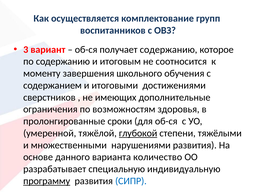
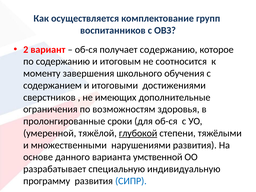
3: 3 -> 2
количество: количество -> умственной
программу underline: present -> none
